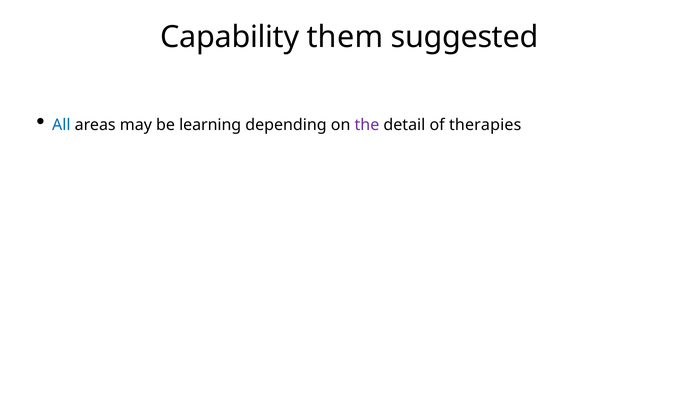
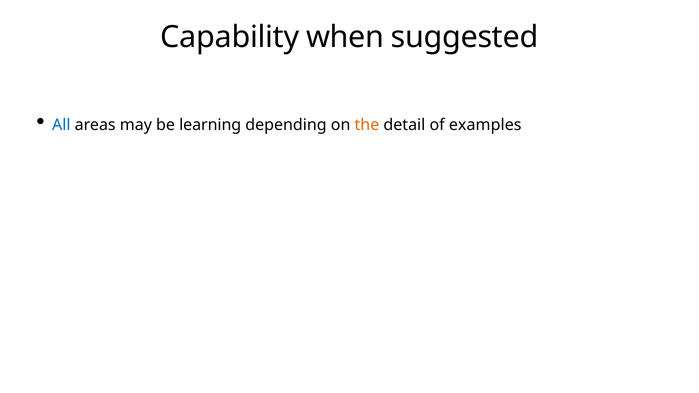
them: them -> when
the colour: purple -> orange
therapies: therapies -> examples
